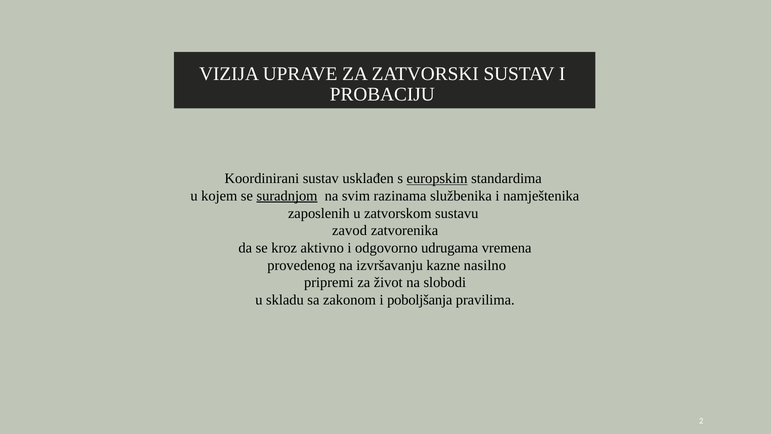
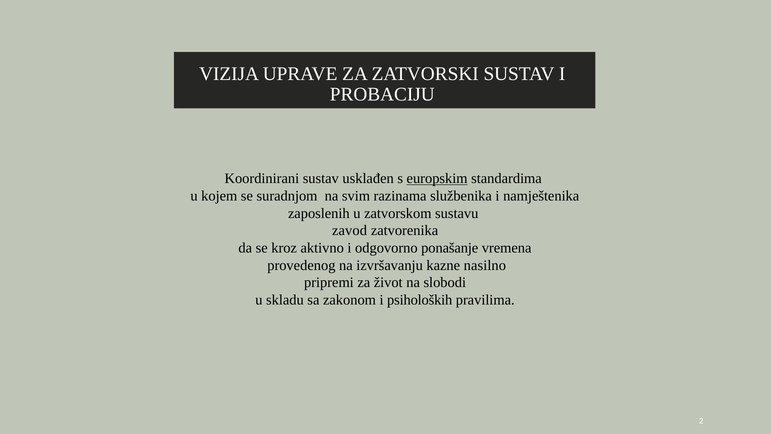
suradnjom underline: present -> none
udrugama: udrugama -> ponašanje
poboljšanja: poboljšanja -> psiholoških
